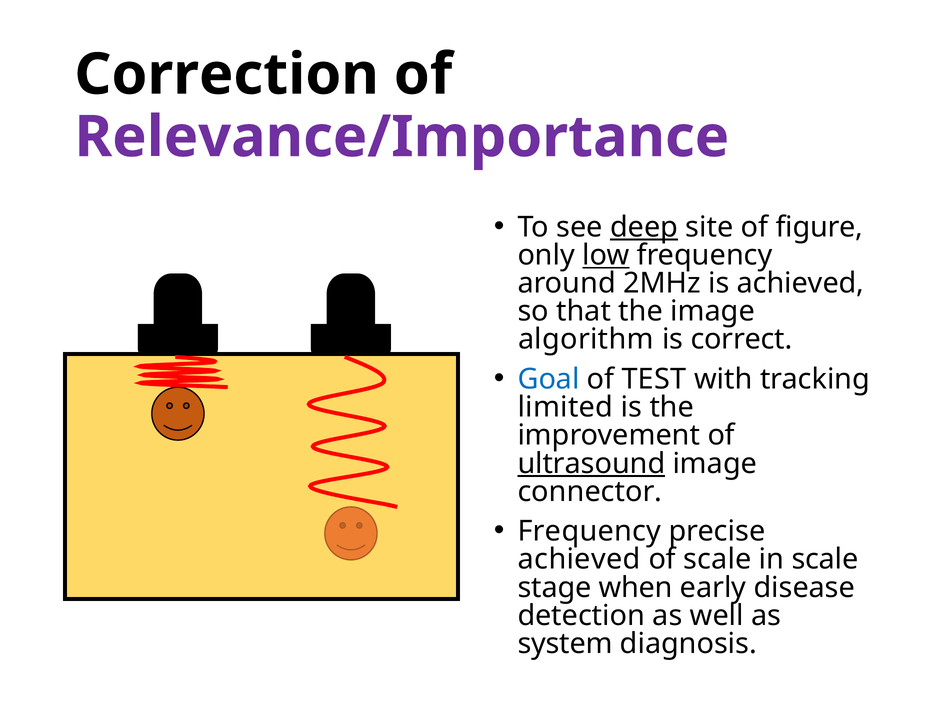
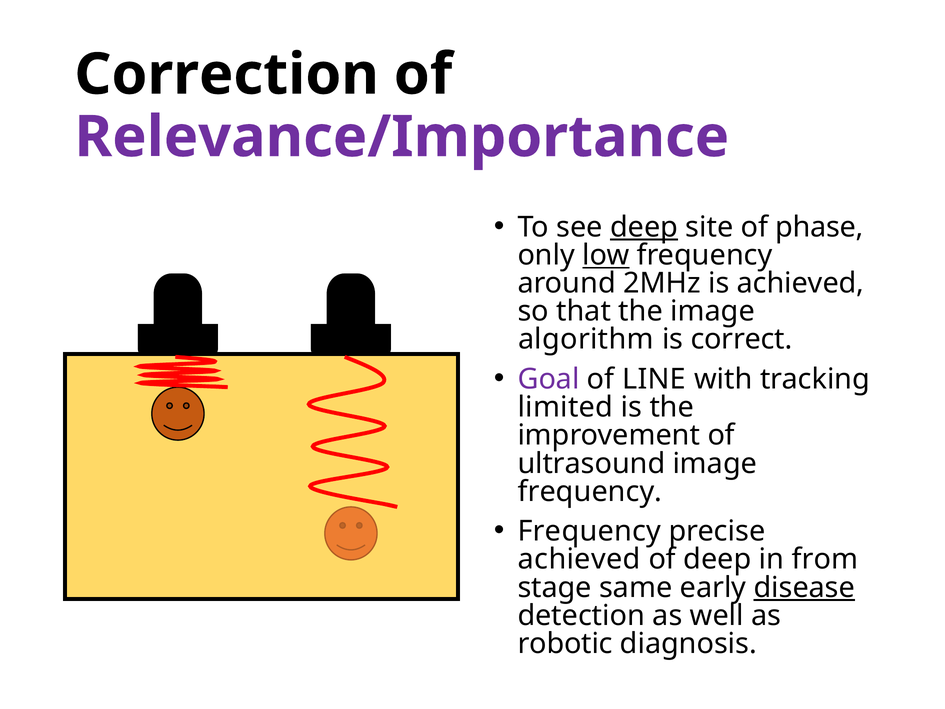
figure: figure -> phase
Goal colour: blue -> purple
TEST: TEST -> LINE
ultrasound underline: present -> none
connector at (590, 491): connector -> frequency
of scale: scale -> deep
in scale: scale -> from
when: when -> same
disease underline: none -> present
system: system -> robotic
